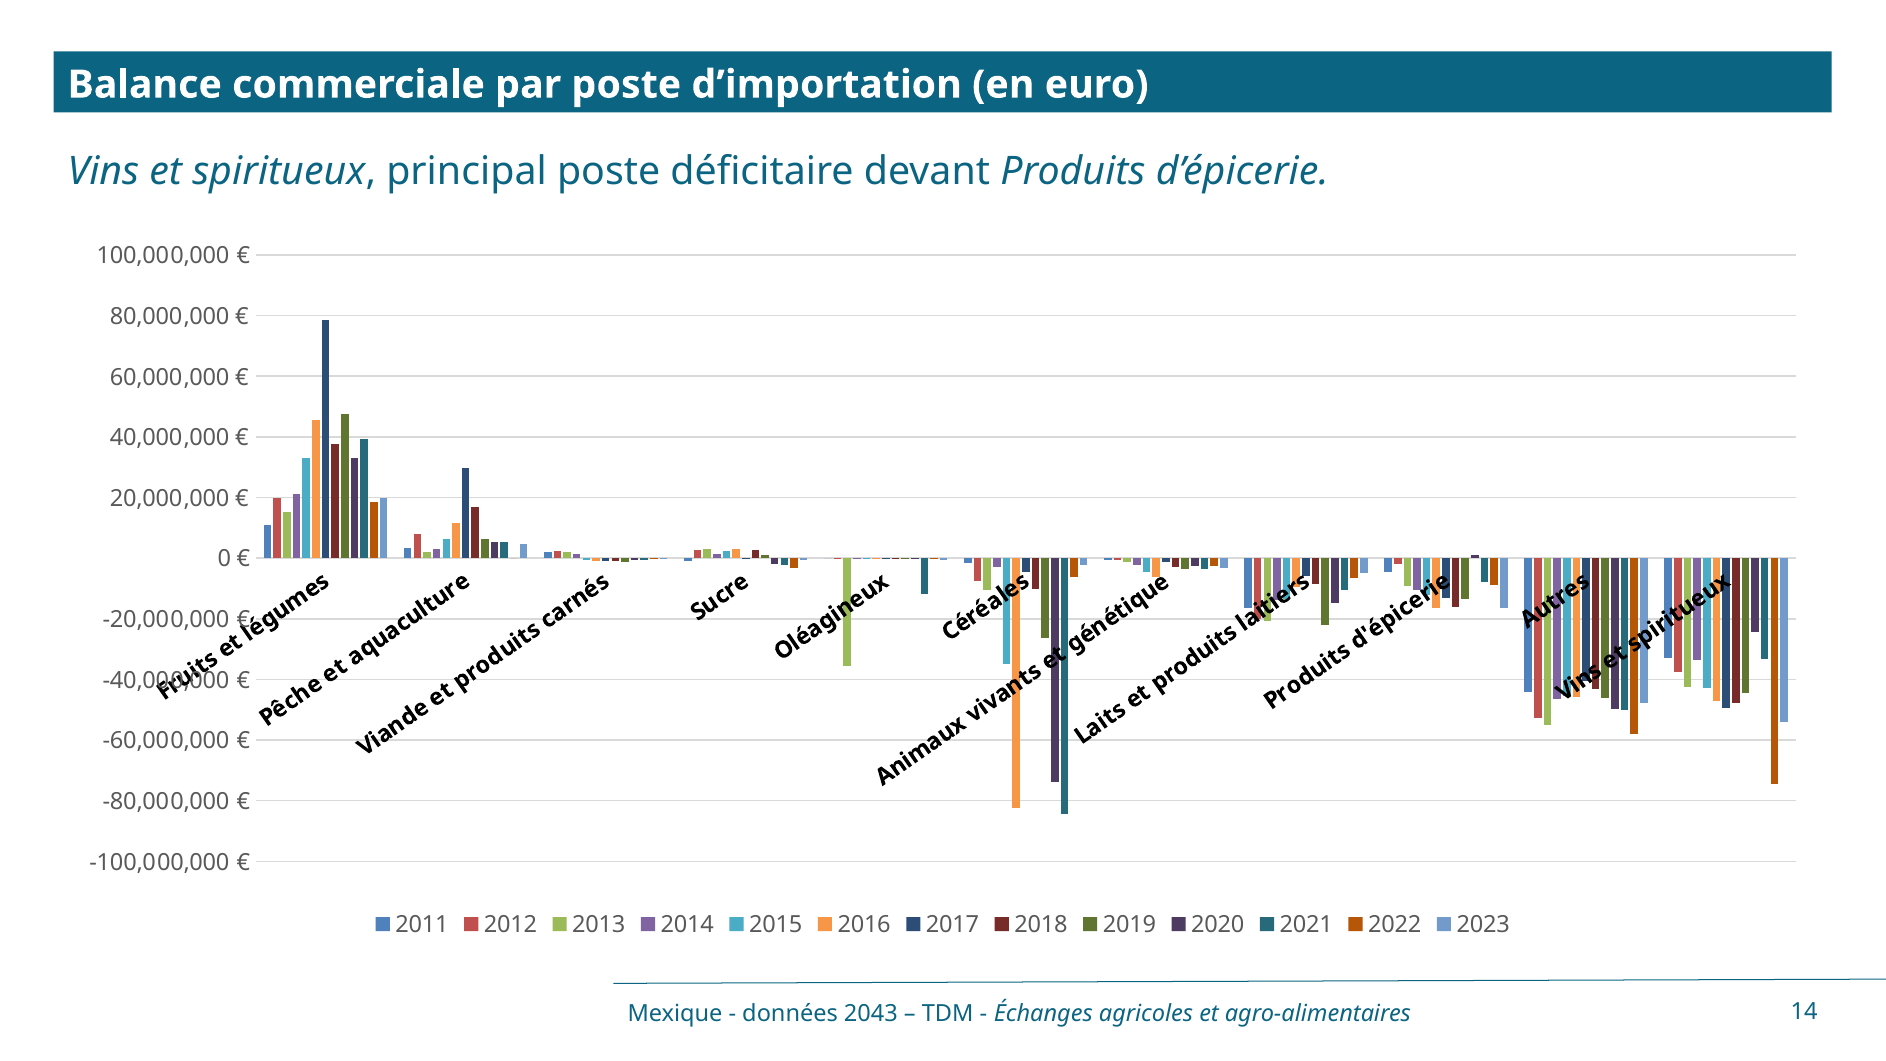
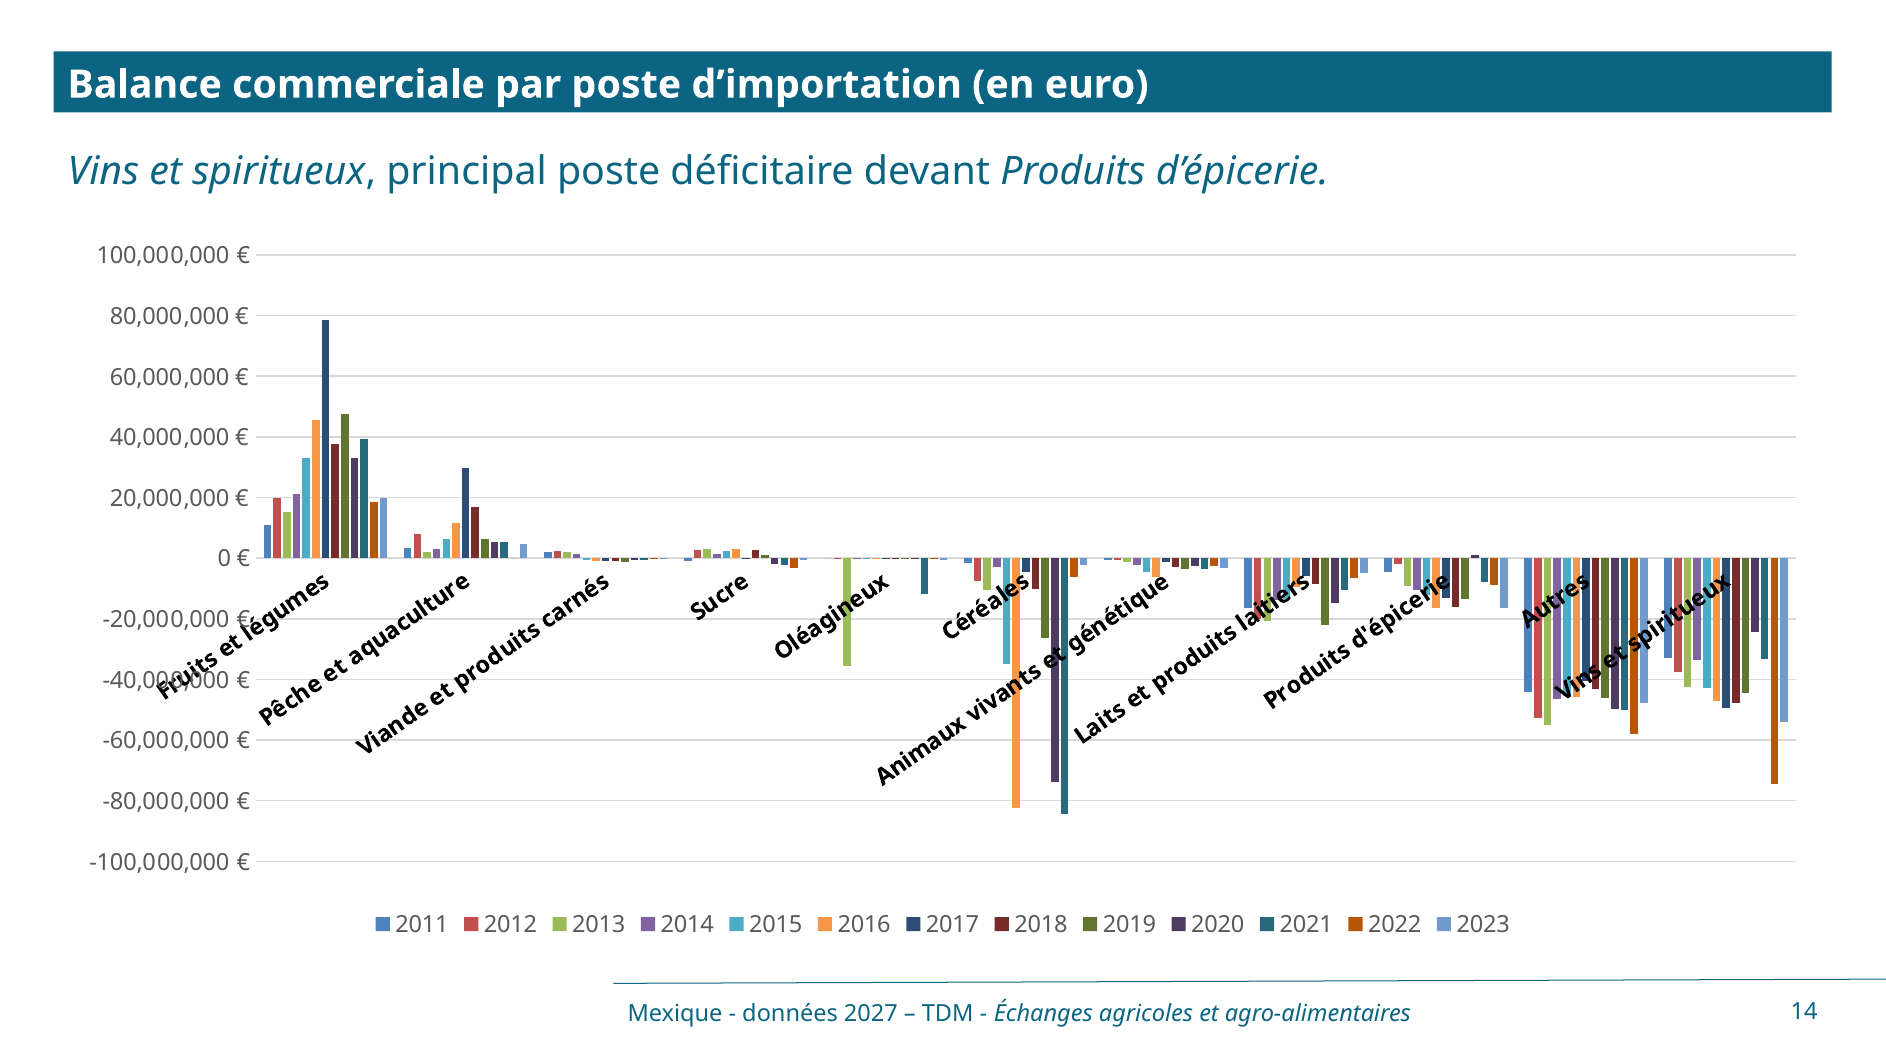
2043: 2043 -> 2027
